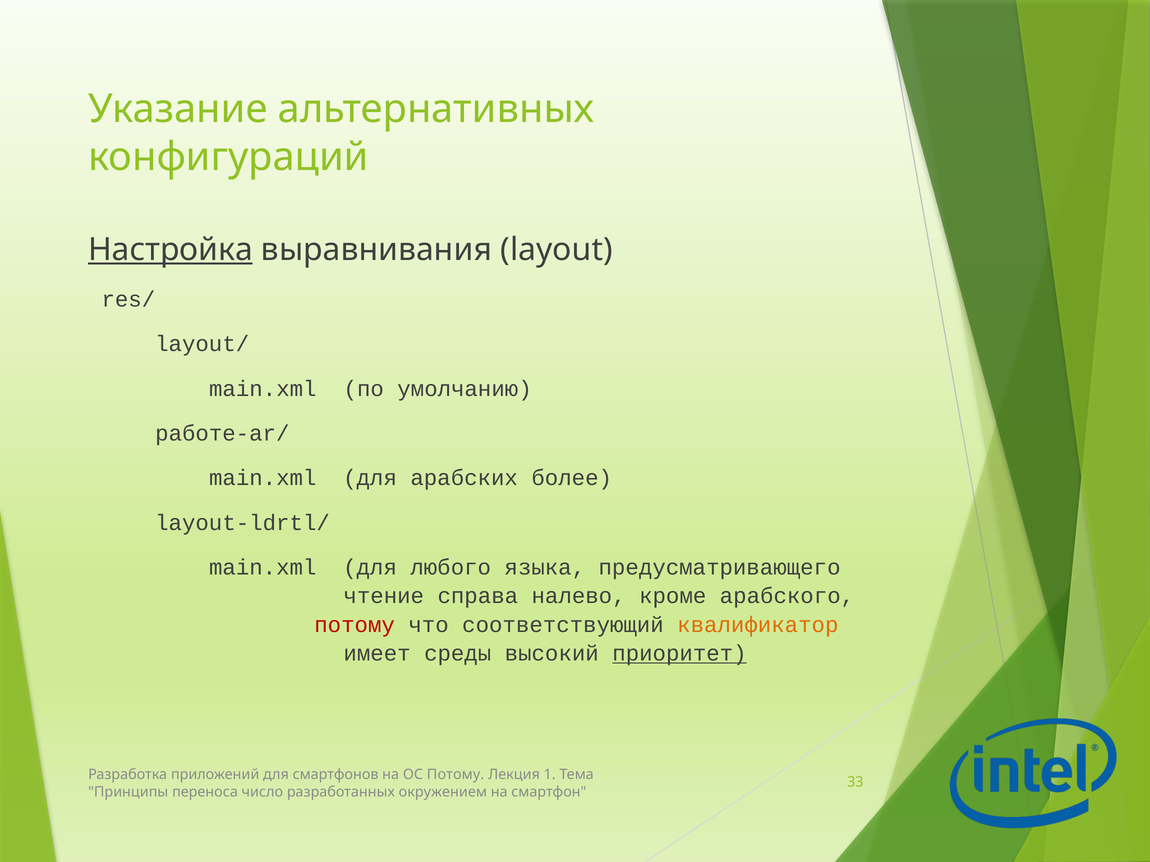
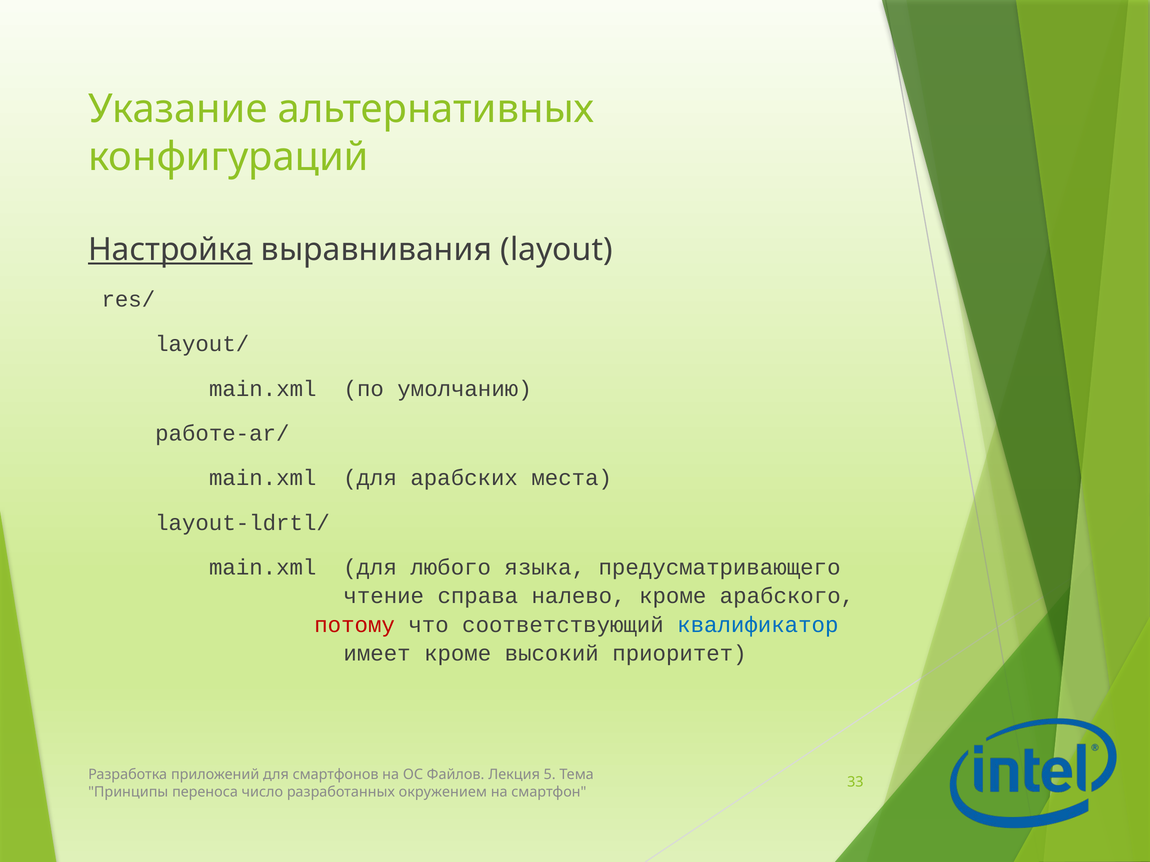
более: более -> места
квалификатор colour: orange -> blue
имеет среды: среды -> кроме
приоритет underline: present -> none
ОС Потому: Потому -> Файлов
1: 1 -> 5
